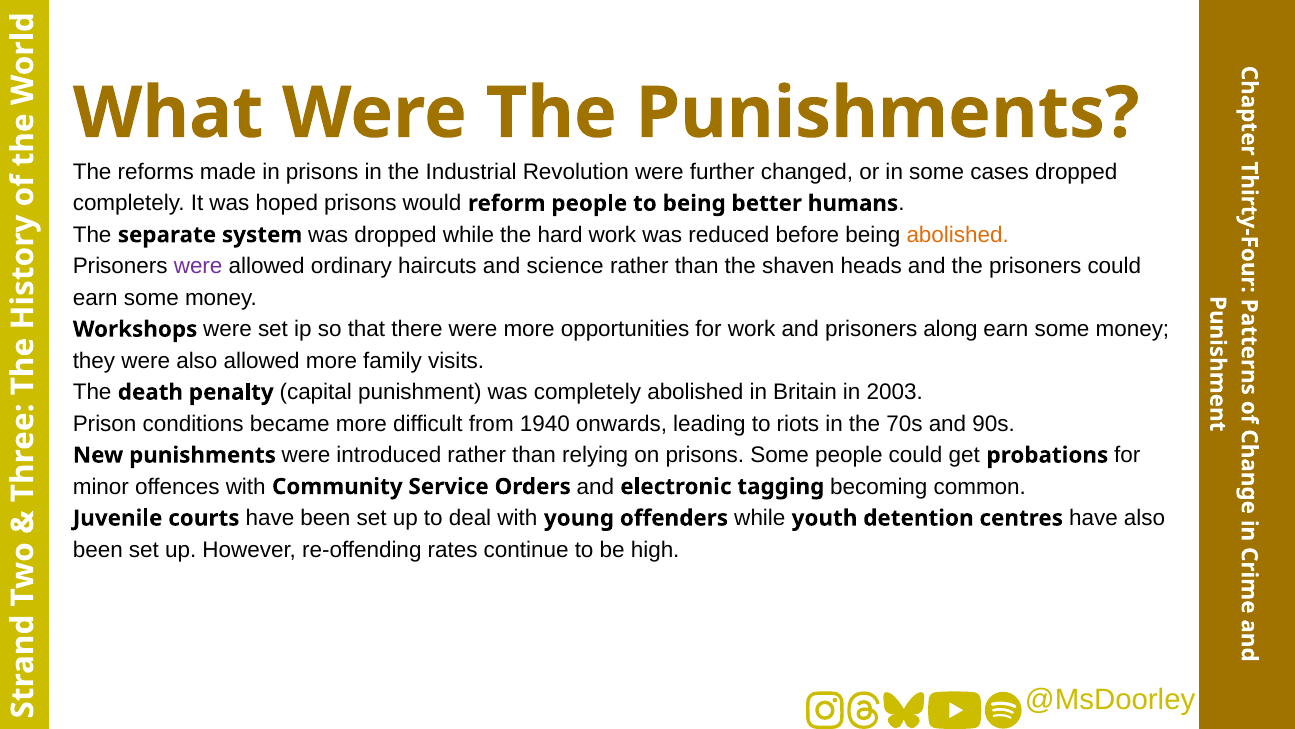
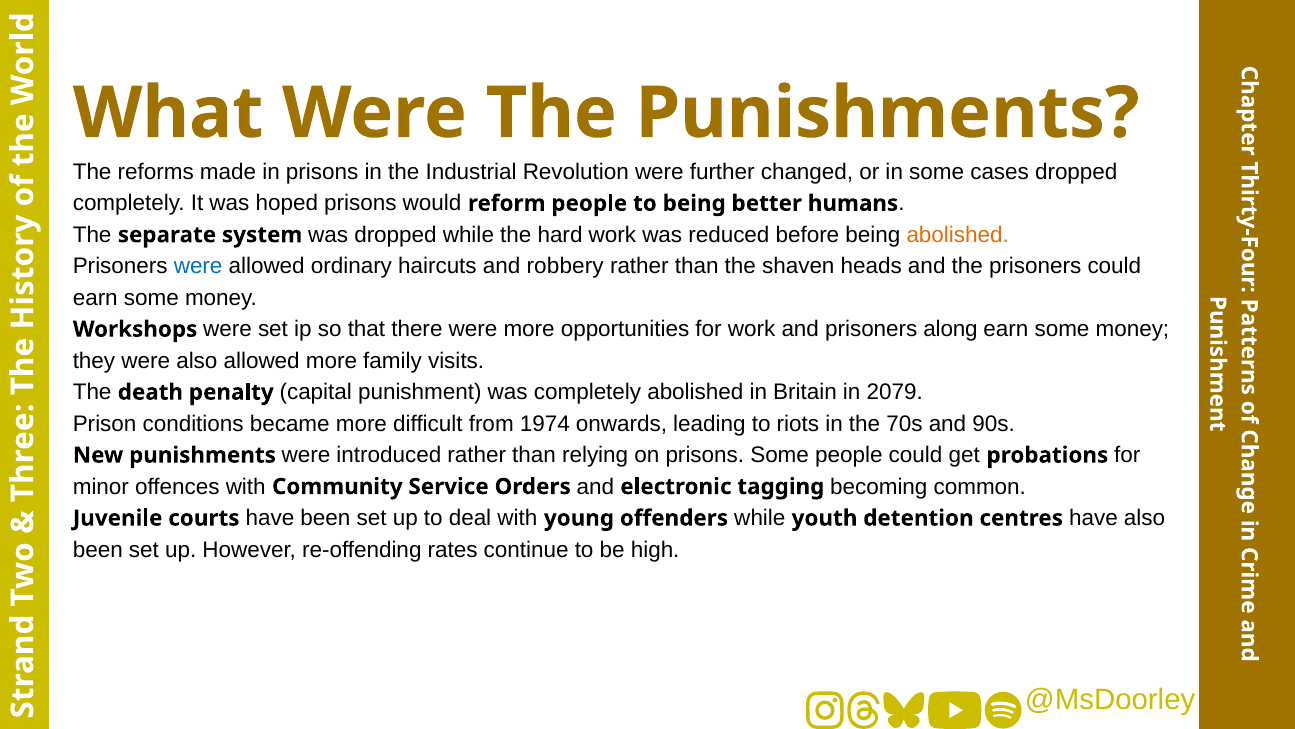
were at (198, 266) colour: purple -> blue
science: science -> robbery
2003: 2003 -> 2079
1940: 1940 -> 1974
